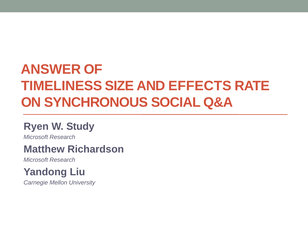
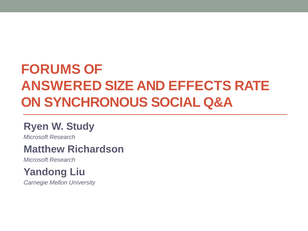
ANSWER: ANSWER -> FORUMS
TIMELINESS: TIMELINESS -> ANSWERED
